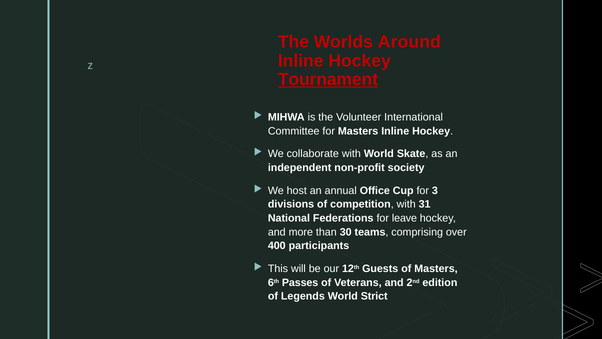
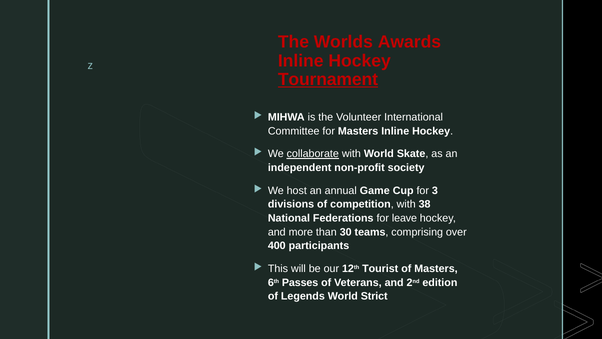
Around: Around -> Awards
collaborate underline: none -> present
Office: Office -> Game
31: 31 -> 38
Guests: Guests -> Tourist
